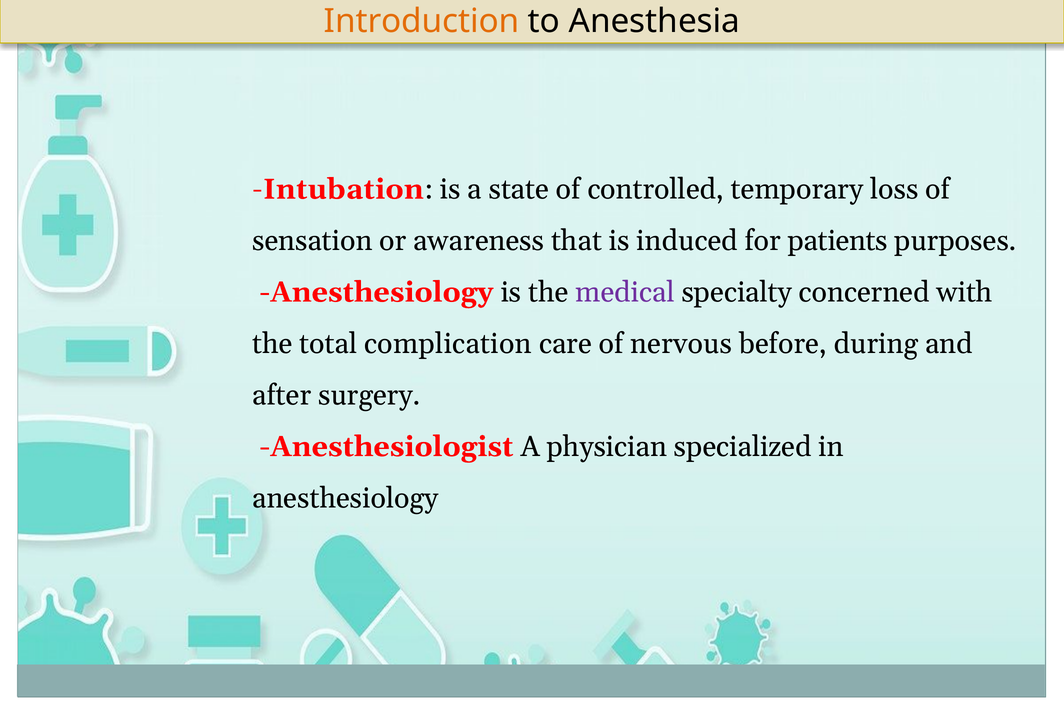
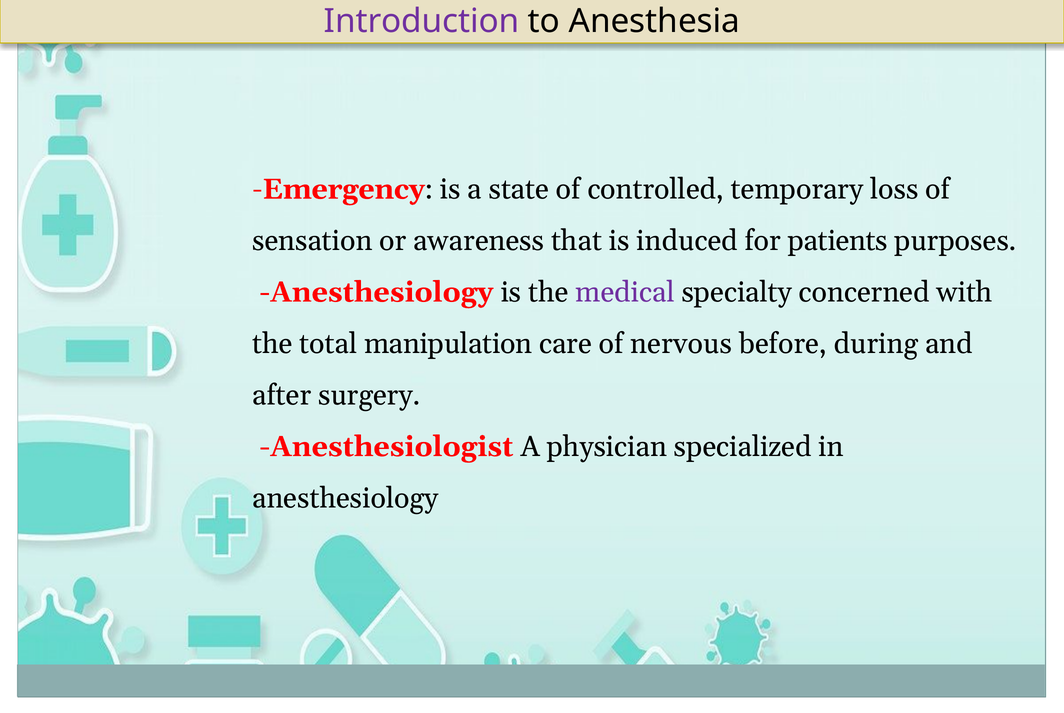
Introduction colour: orange -> purple
Intubation: Intubation -> Emergency
complication: complication -> manipulation
